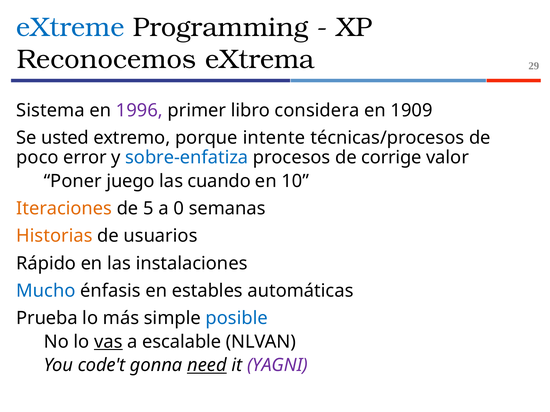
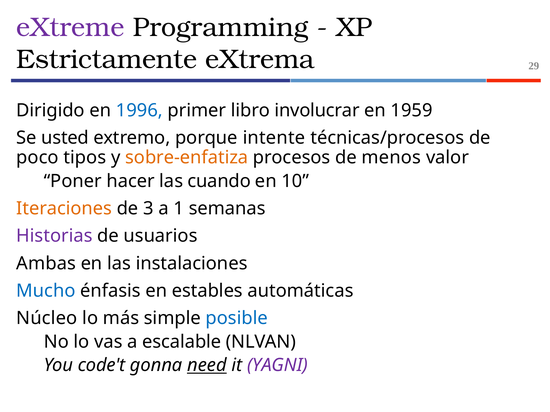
eXtreme colour: blue -> purple
Reconocemos: Reconocemos -> Estrictamente
Sistema: Sistema -> Dirigido
1996 colour: purple -> blue
considera: considera -> involucrar
1909: 1909 -> 1959
error: error -> tipos
sobre-enfatiza colour: blue -> orange
corrige: corrige -> menos
juego: juego -> hacer
5: 5 -> 3
0: 0 -> 1
Historias colour: orange -> purple
Rápido: Rápido -> Ambas
Prueba: Prueba -> Núcleo
vas underline: present -> none
